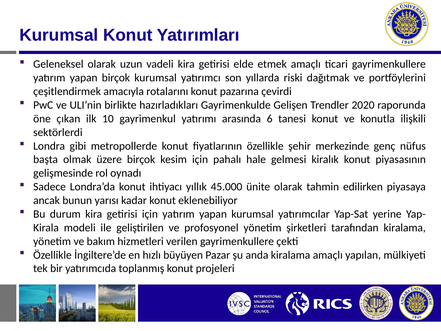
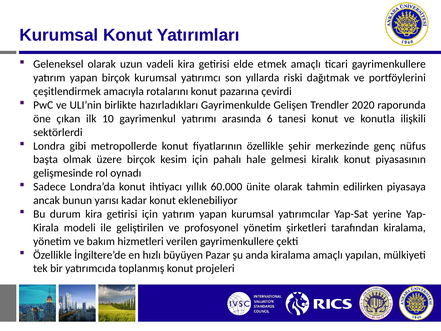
45.000: 45.000 -> 60.000
